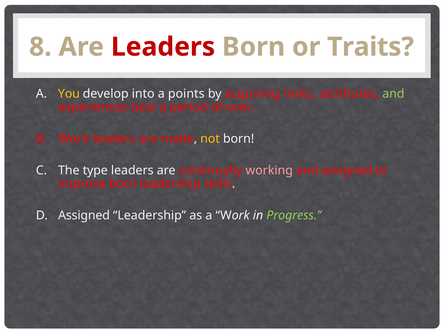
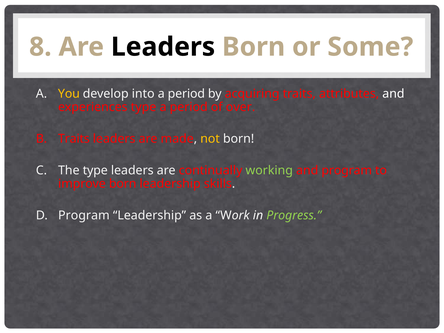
Leaders at (163, 47) colour: red -> black
or Traits: Traits -> Some
into a points: points -> period
and at (393, 94) colour: light green -> white
experiences best: best -> type
Work at (74, 139): Work -> Traits
working colour: pink -> light green
and assigned: assigned -> program
Assigned at (84, 215): Assigned -> Program
